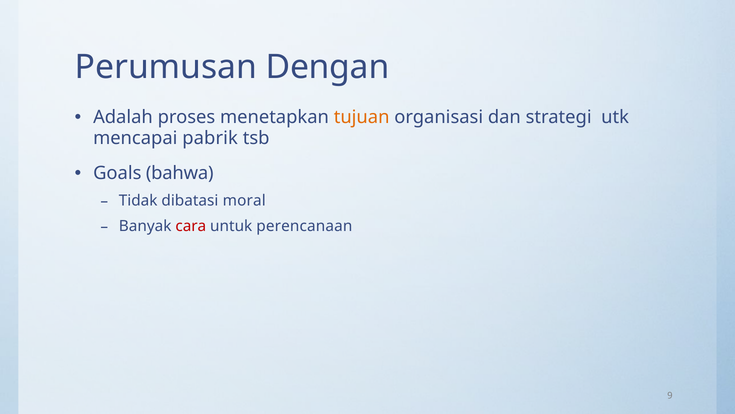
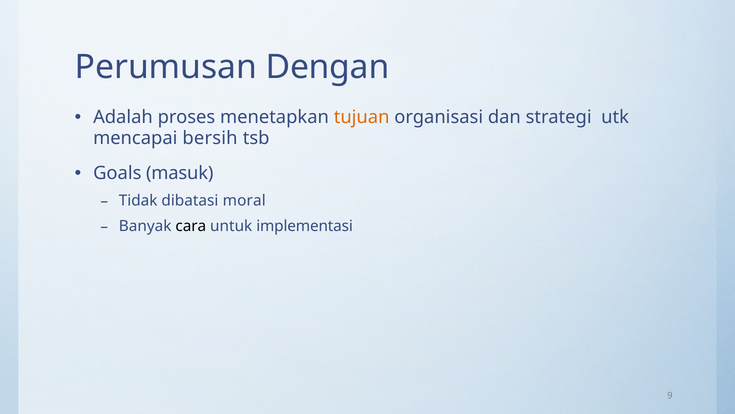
pabrik: pabrik -> bersih
bahwa: bahwa -> masuk
cara colour: red -> black
perencanaan: perencanaan -> implementasi
